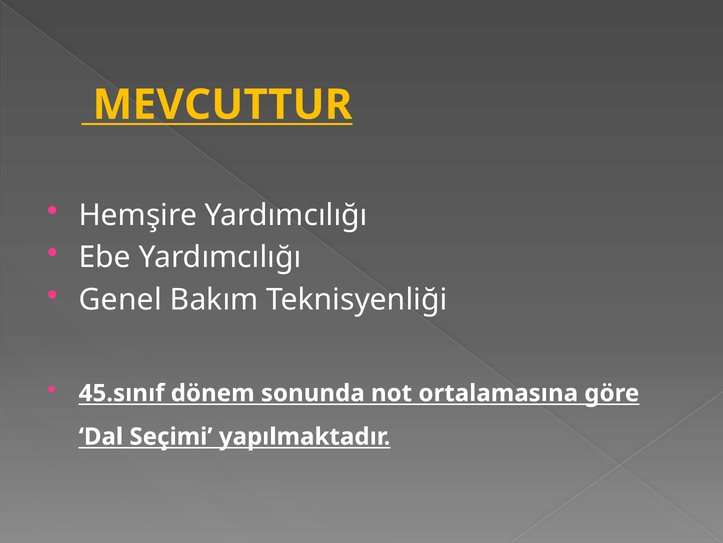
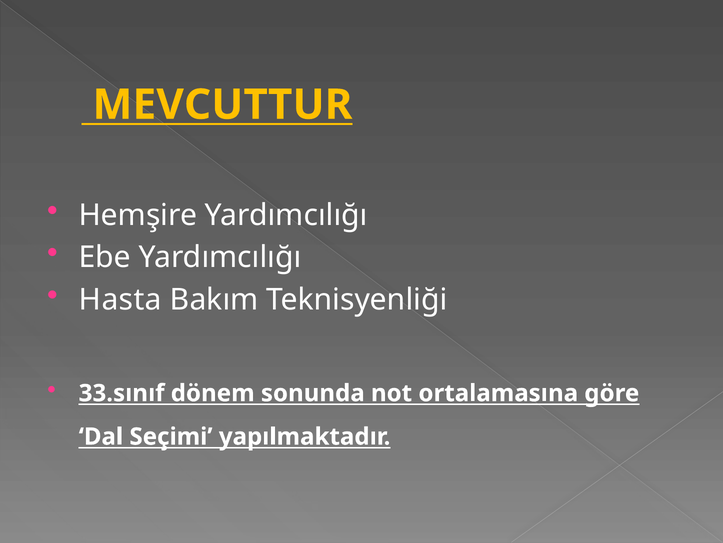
Genel: Genel -> Hasta
45.sınıf: 45.sınıf -> 33.sınıf
